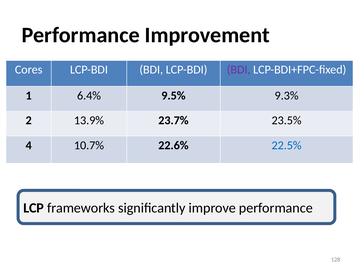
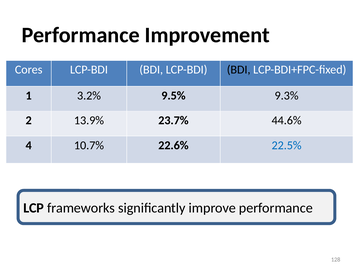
BDI at (239, 70) colour: purple -> black
6.4%: 6.4% -> 3.2%
23.5%: 23.5% -> 44.6%
